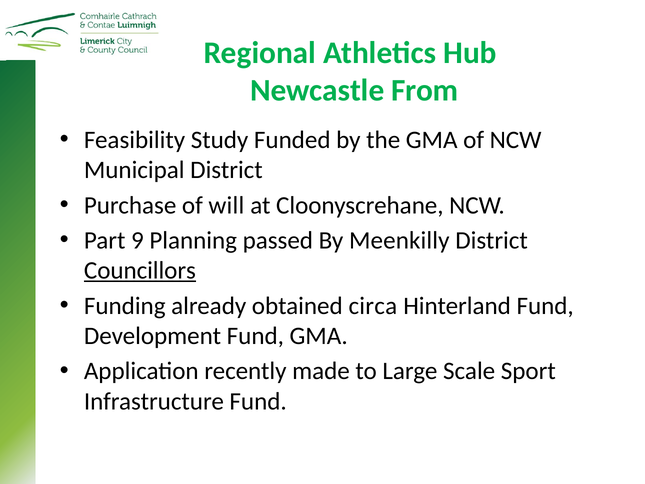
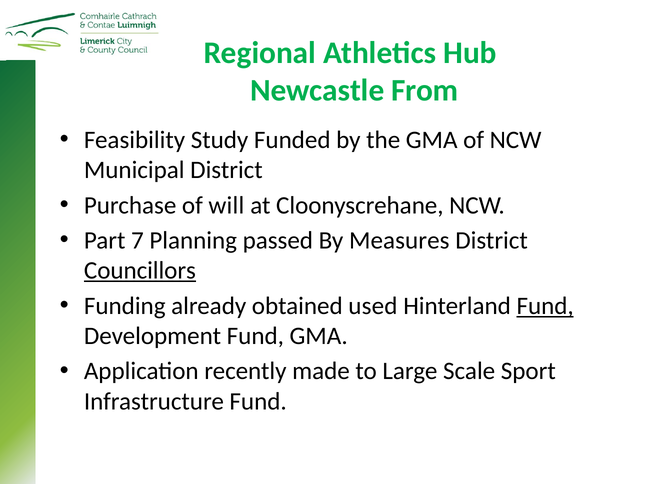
9: 9 -> 7
Meenkilly: Meenkilly -> Measures
circa: circa -> used
Fund at (545, 306) underline: none -> present
